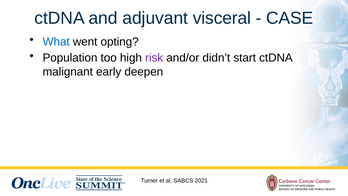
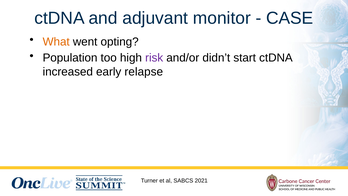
visceral: visceral -> monitor
What colour: blue -> orange
malignant: malignant -> increased
deepen: deepen -> relapse
